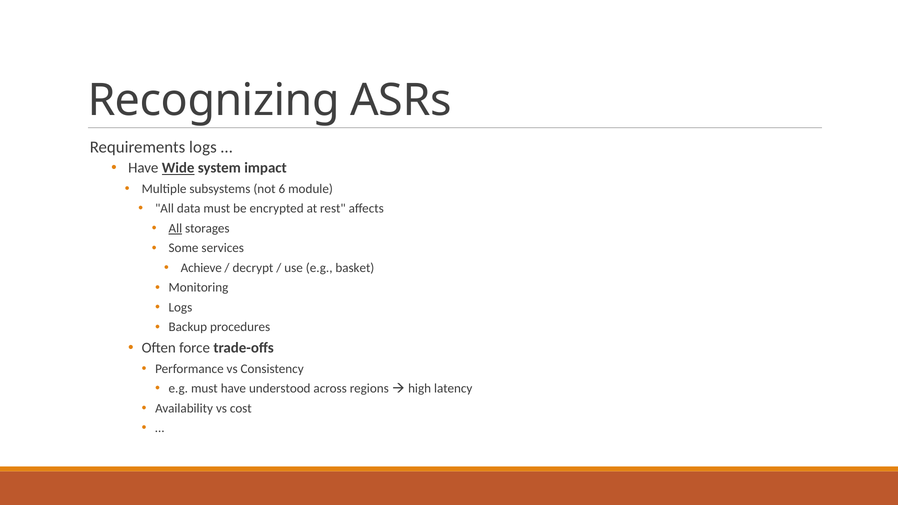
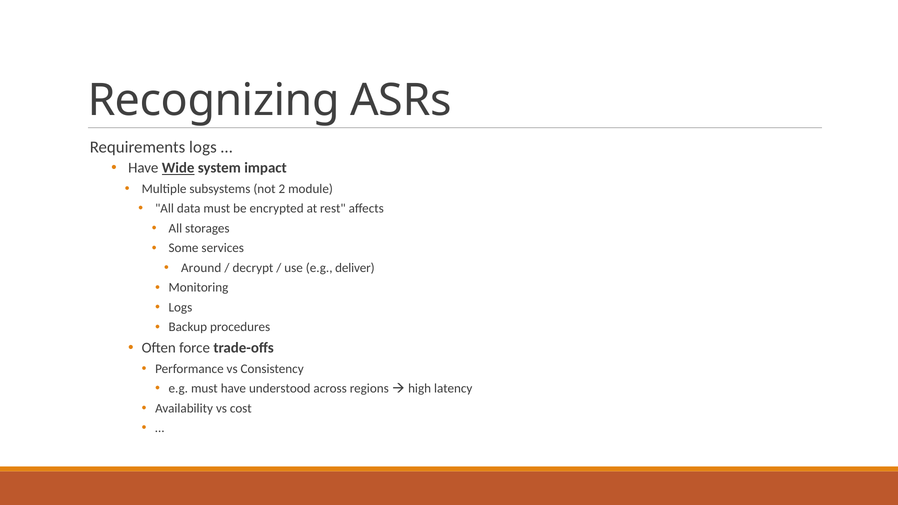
6: 6 -> 2
All at (175, 228) underline: present -> none
Achieve: Achieve -> Around
basket: basket -> deliver
